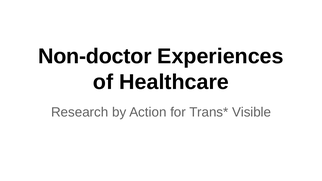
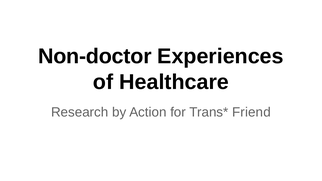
Visible: Visible -> Friend
